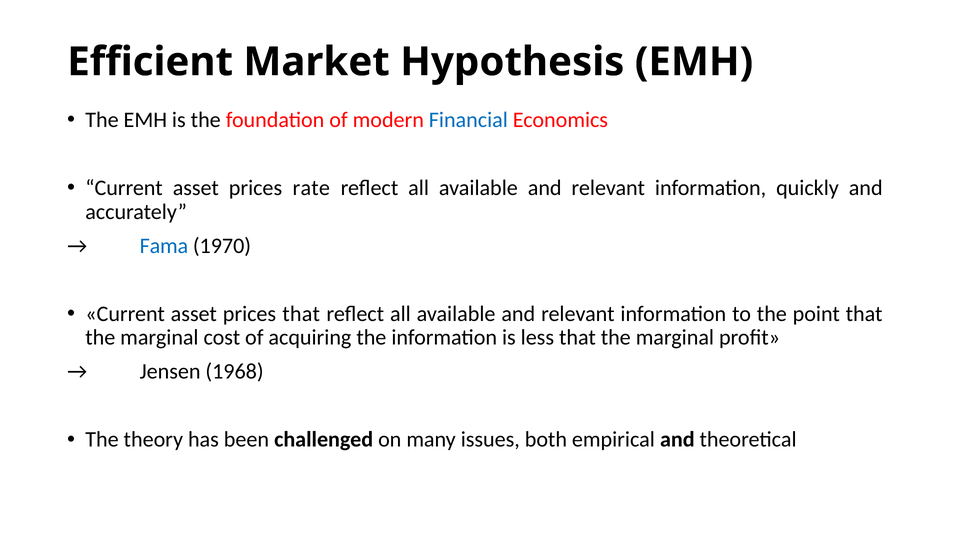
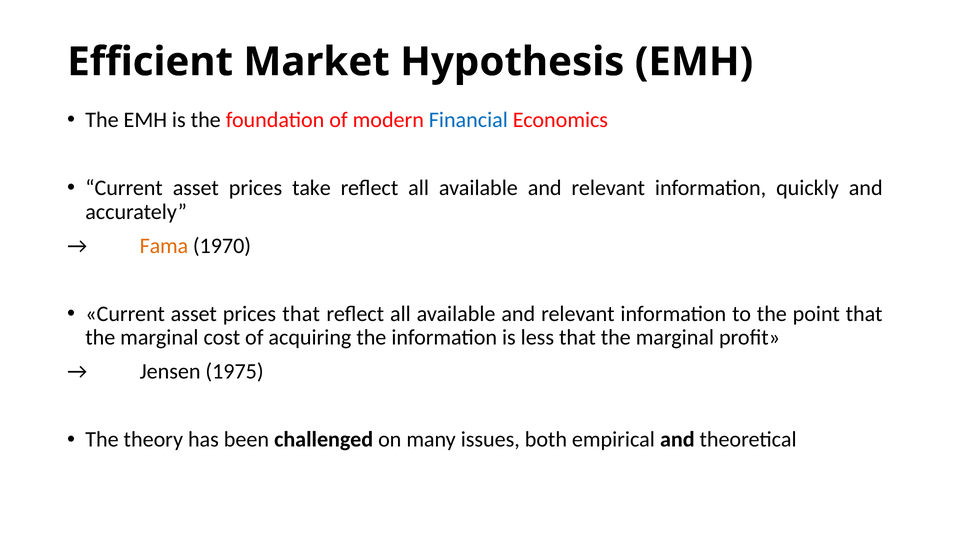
rate: rate -> take
Fama colour: blue -> orange
1968: 1968 -> 1975
